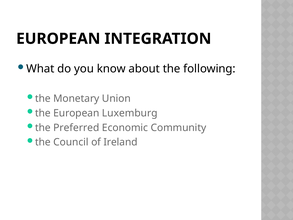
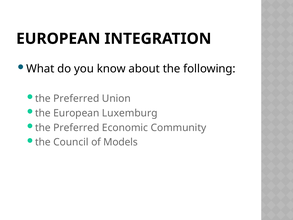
Monetary at (76, 98): Monetary -> Preferred
Ireland: Ireland -> Models
